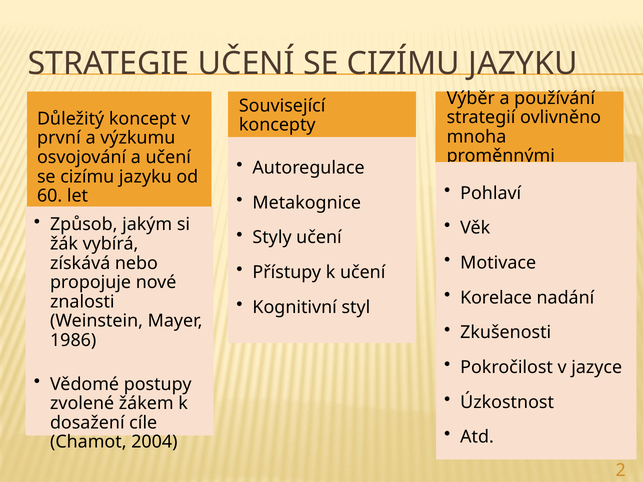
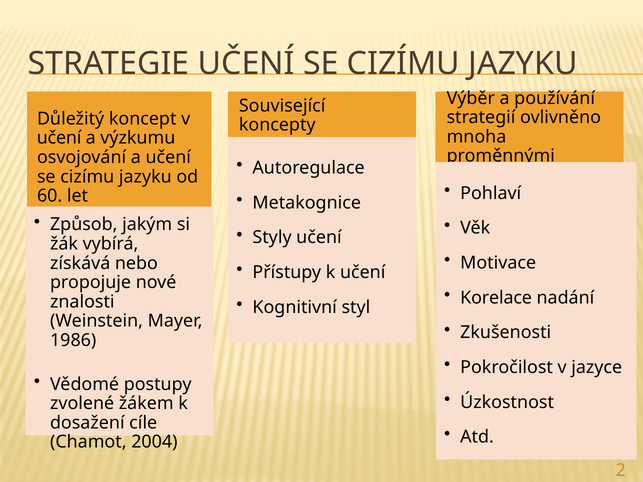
první at (59, 138): první -> učení
